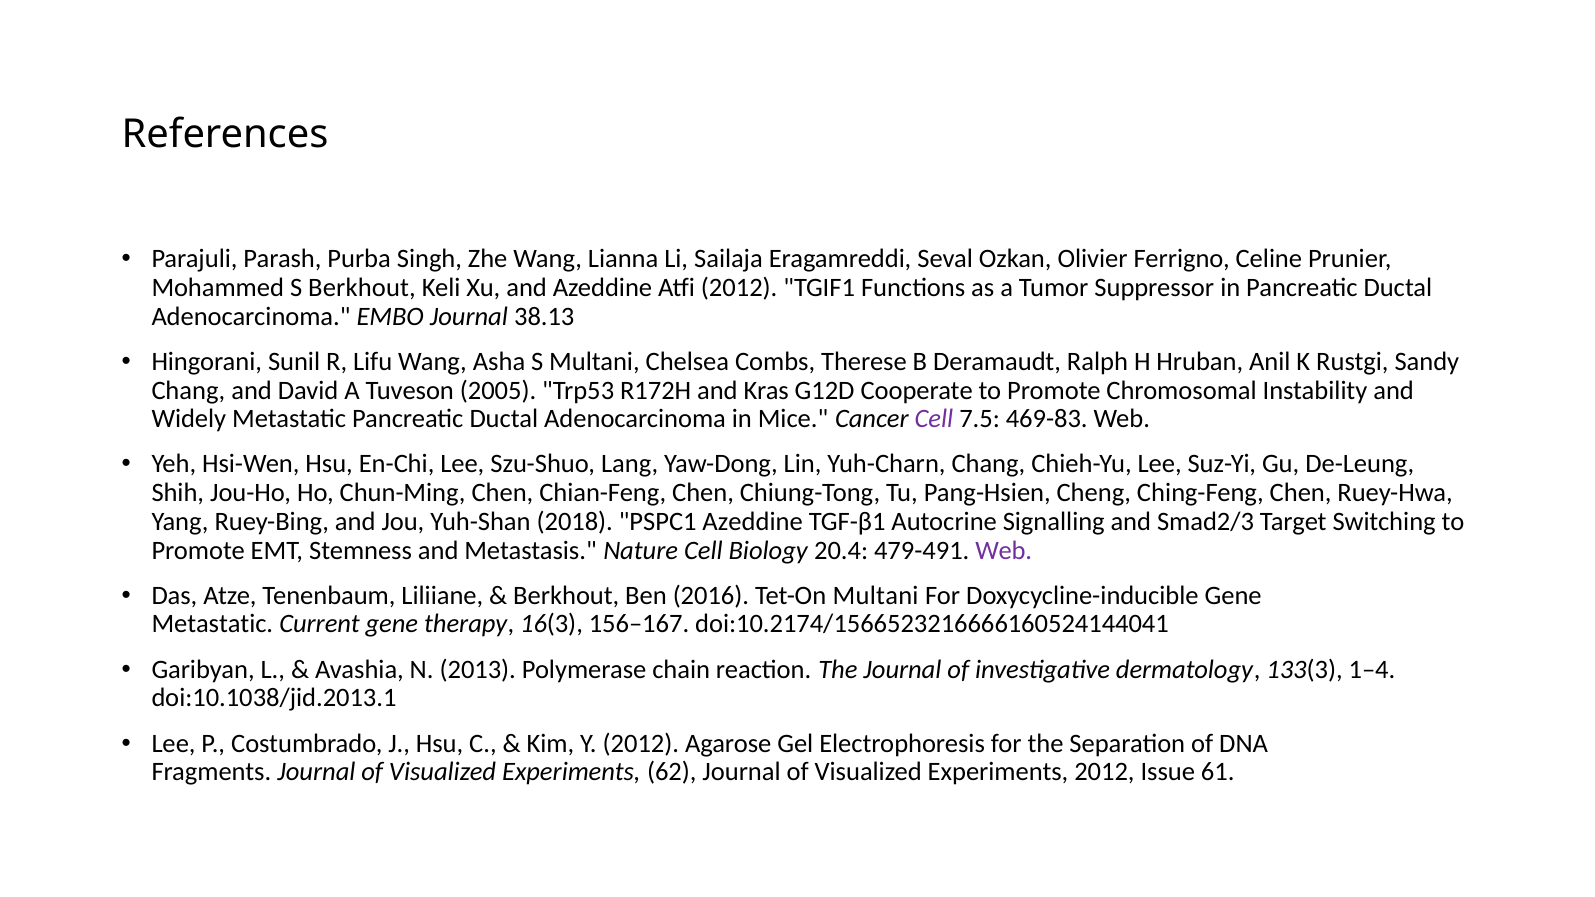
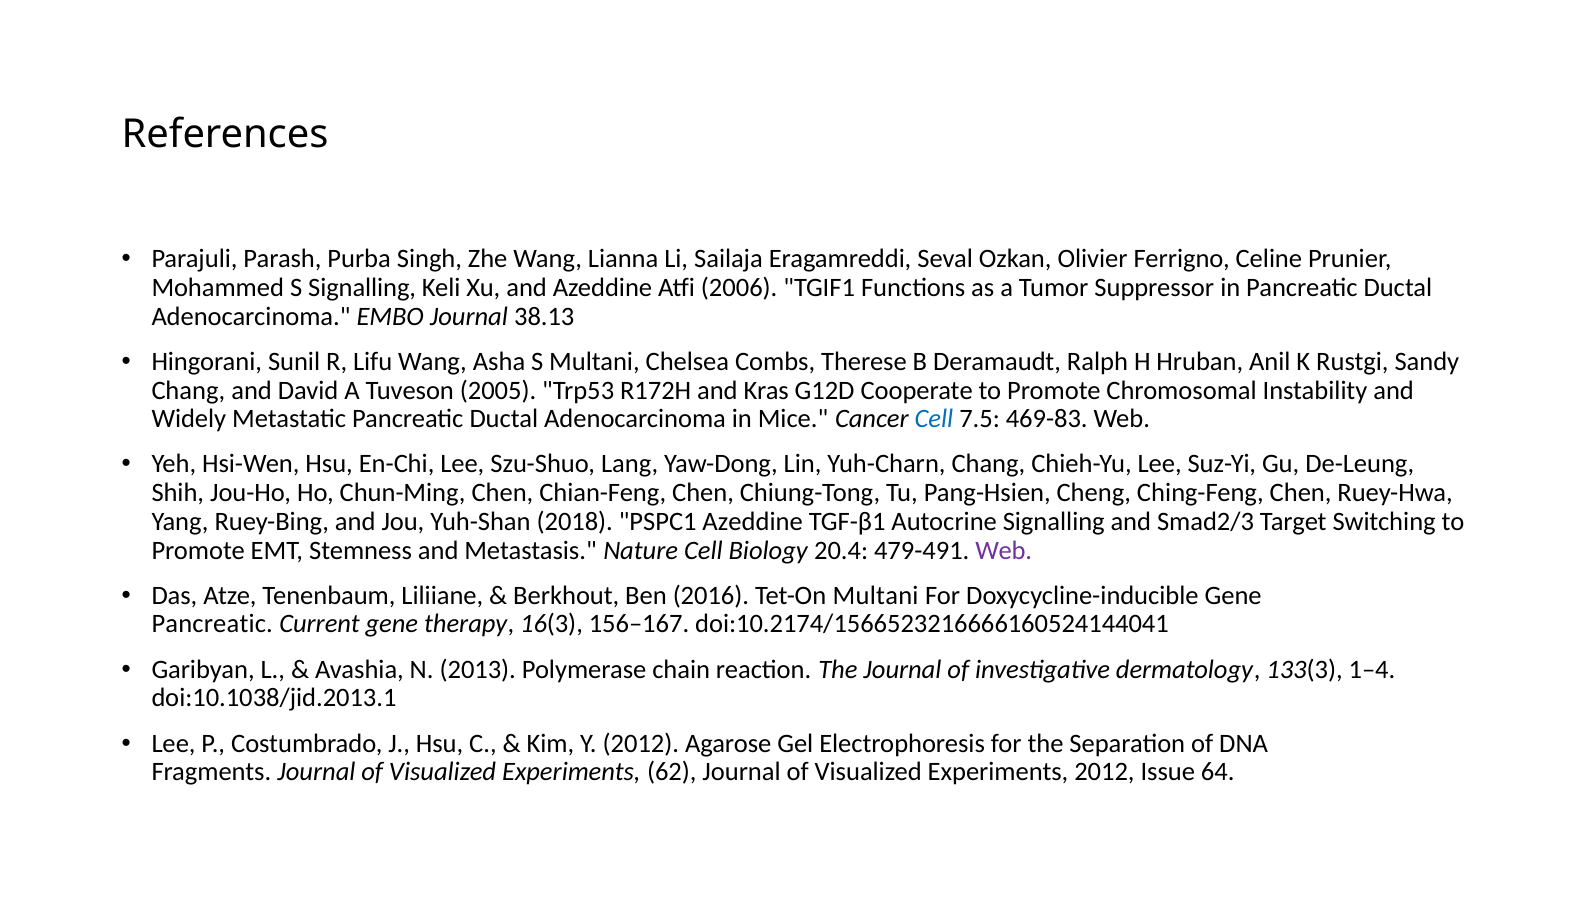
S Berkhout: Berkhout -> Signalling
Atfi 2012: 2012 -> 2006
Cell at (934, 419) colour: purple -> blue
Metastatic at (212, 624): Metastatic -> Pancreatic
61: 61 -> 64
